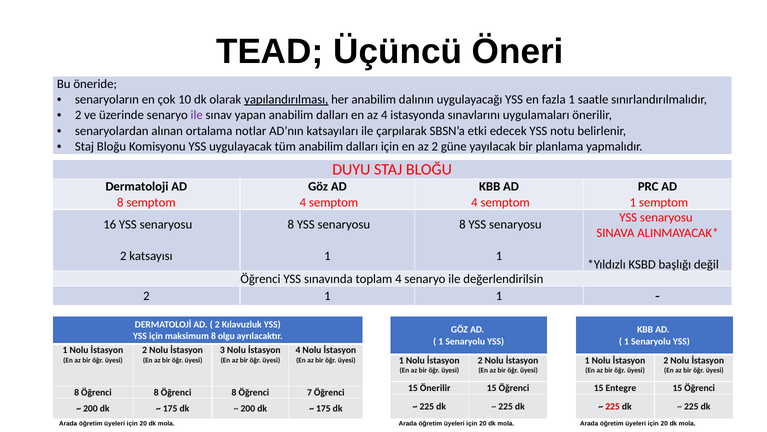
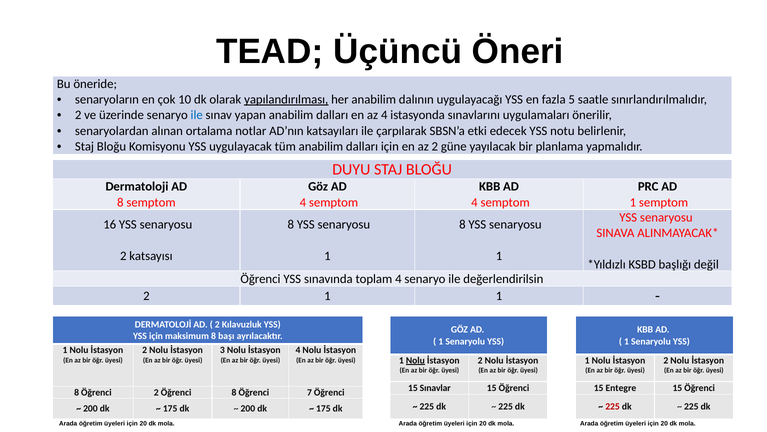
fazla 1: 1 -> 5
ile at (197, 115) colour: purple -> blue
olgu: olgu -> başı
Nolu at (415, 360) underline: none -> present
15 Önerilir: Önerilir -> Sınavlar
8 at (156, 392): 8 -> 2
